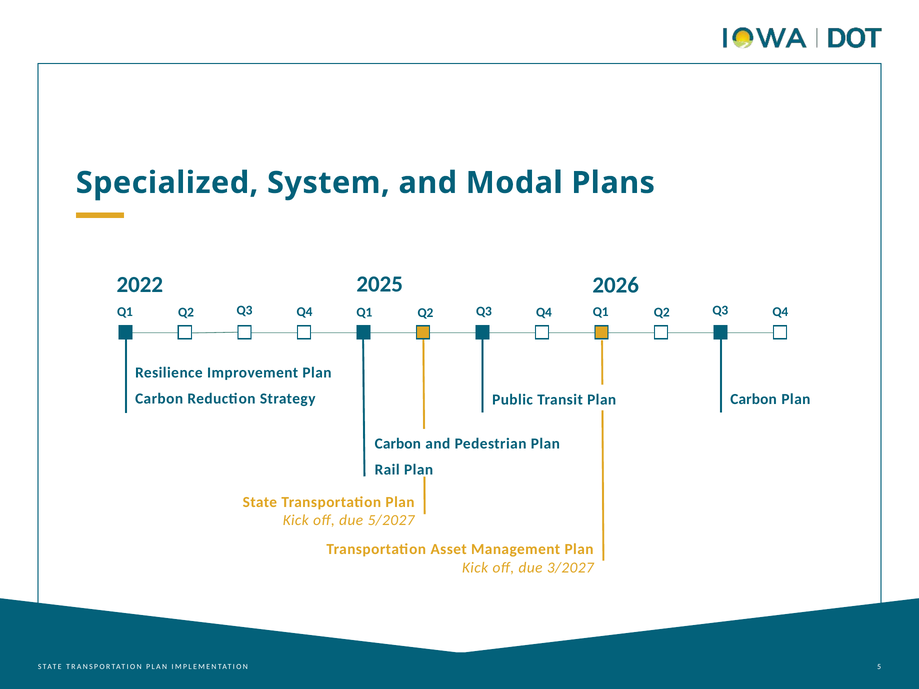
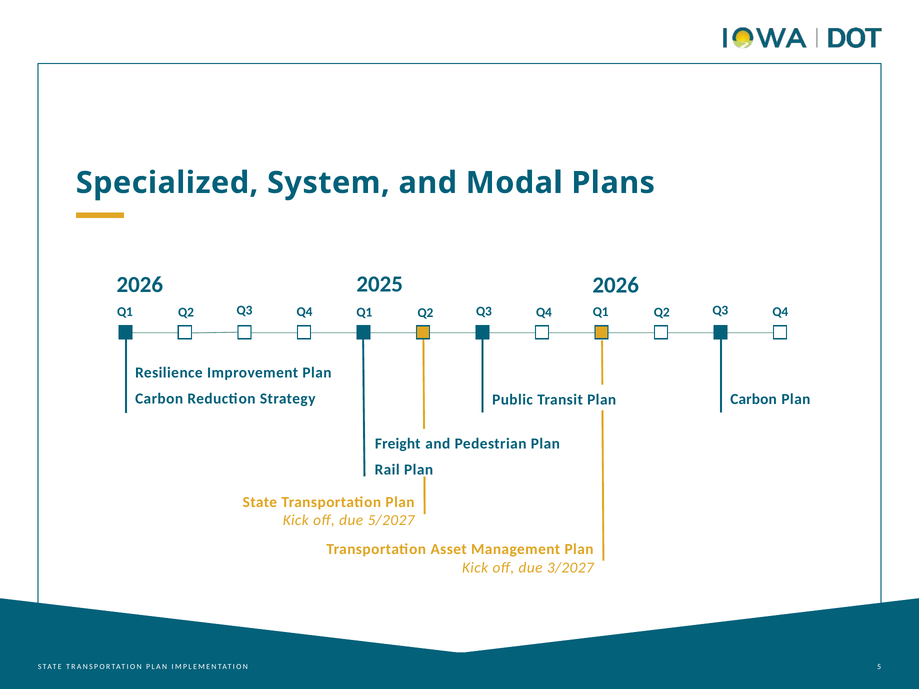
2022 at (140, 285): 2022 -> 2026
Carbon at (398, 444): Carbon -> Freight
